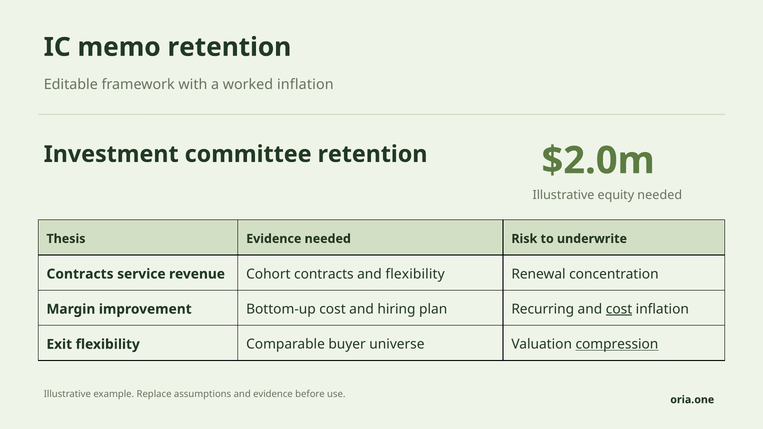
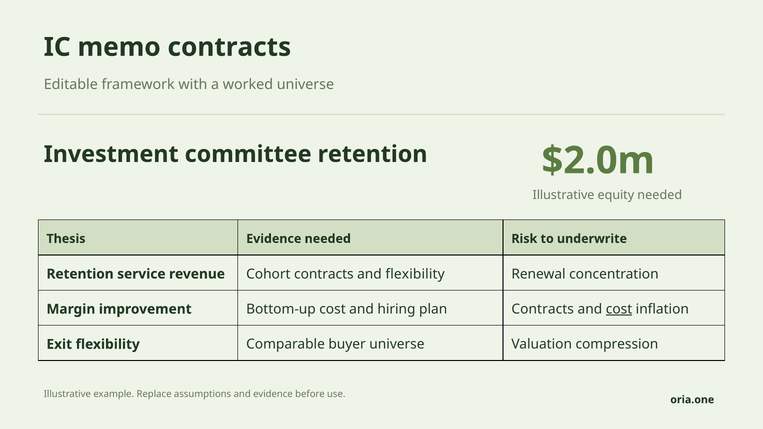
memo retention: retention -> contracts
worked inflation: inflation -> universe
Contracts at (80, 274): Contracts -> Retention
plan Recurring: Recurring -> Contracts
compression underline: present -> none
